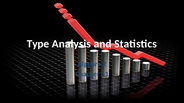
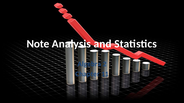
Type: Type -> Note
